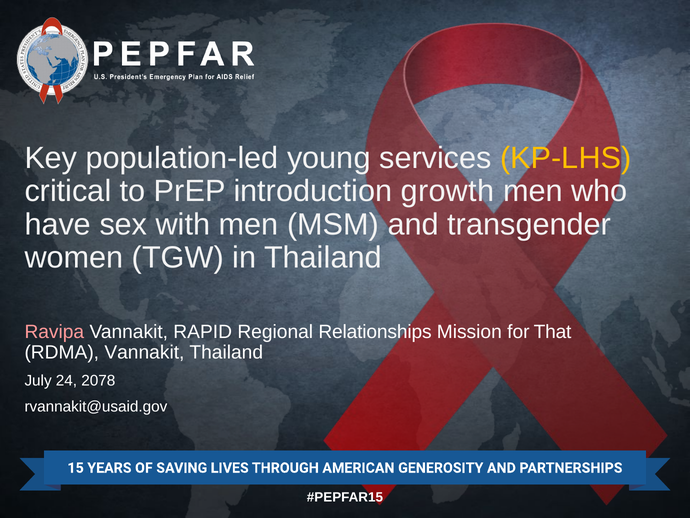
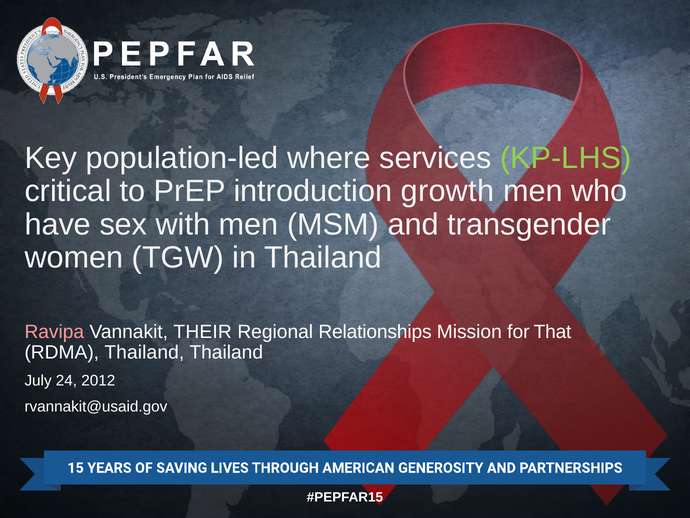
young: young -> where
KP-LHS colour: yellow -> light green
RAPID: RAPID -> THEIR
RDMA Vannakit: Vannakit -> Thailand
2078: 2078 -> 2012
